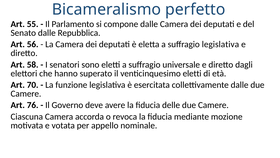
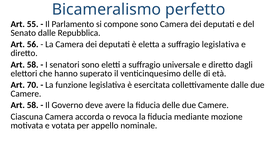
compone dalle: dalle -> sono
venticinquesimo eletti: eletti -> delle
76 at (33, 105): 76 -> 58
